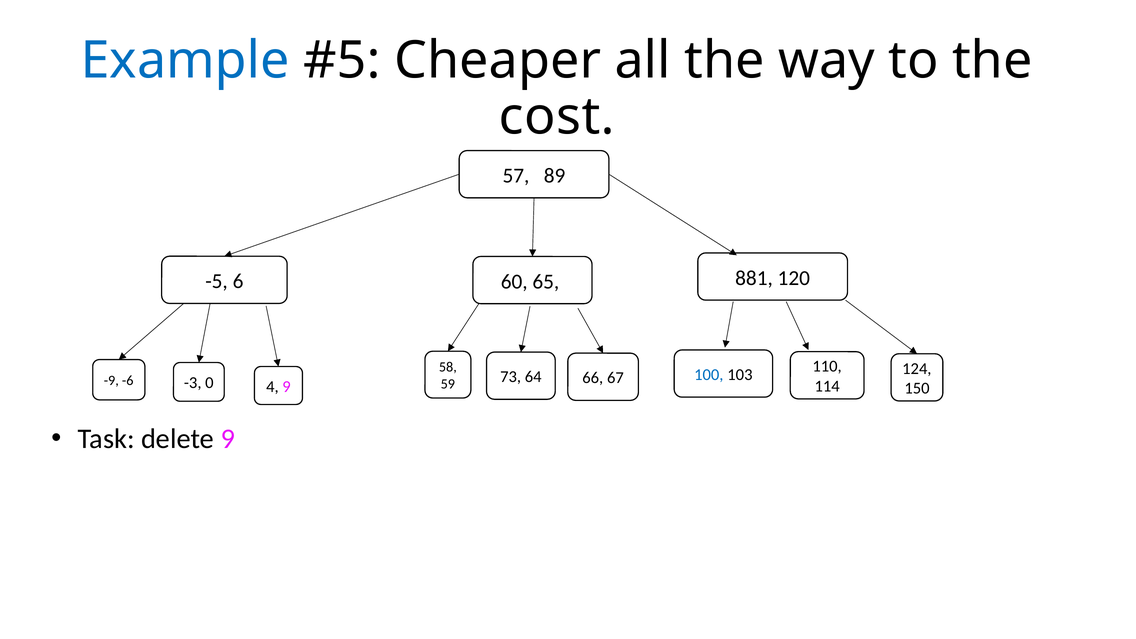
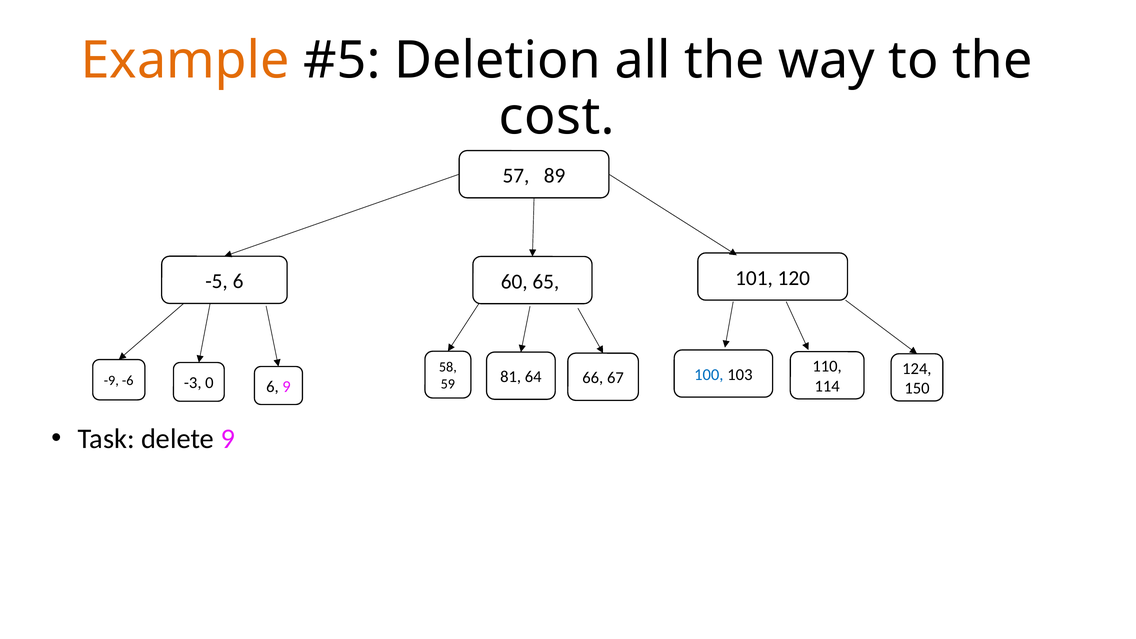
Example colour: blue -> orange
Cheaper: Cheaper -> Deletion
881: 881 -> 101
73: 73 -> 81
4 at (272, 387): 4 -> 6
